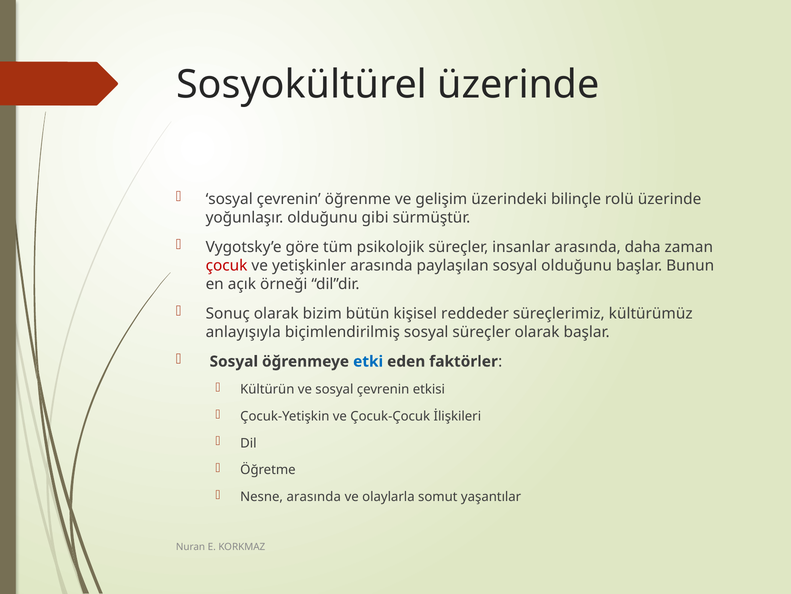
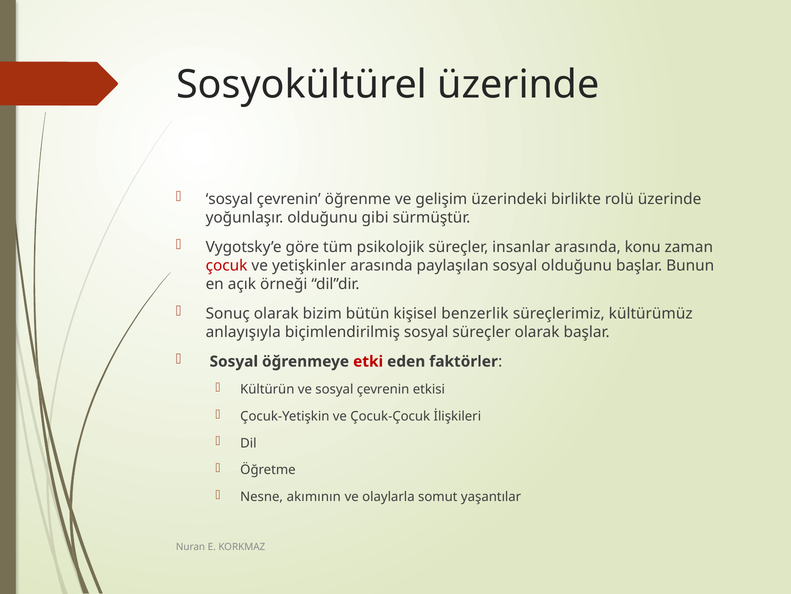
bilinçle: bilinçle -> birlikte
daha: daha -> konu
reddeder: reddeder -> benzerlik
etki colour: blue -> red
Nesne arasında: arasında -> akımının
